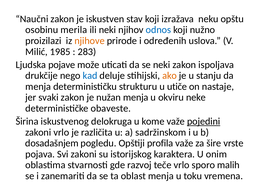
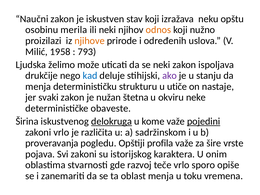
odnos colour: blue -> orange
1985: 1985 -> 1958
283: 283 -> 793
pojave: pojave -> želimo
ako colour: orange -> purple
nužan menja: menja -> štetna
delokruga underline: none -> present
dosadašnjem: dosadašnjem -> proveravanja
malih: malih -> opiše
